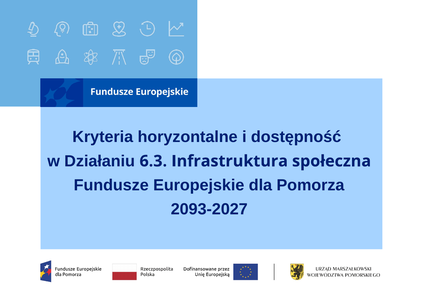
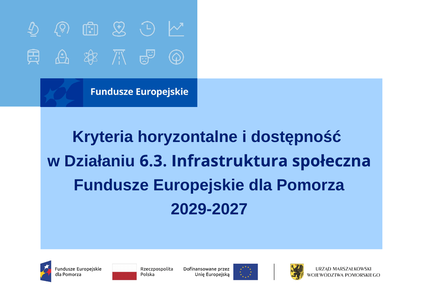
2093-2027: 2093-2027 -> 2029-2027
